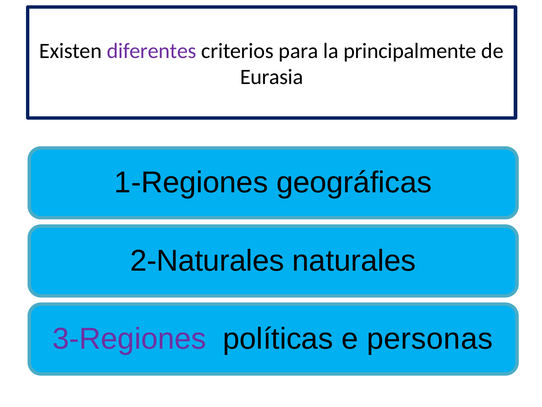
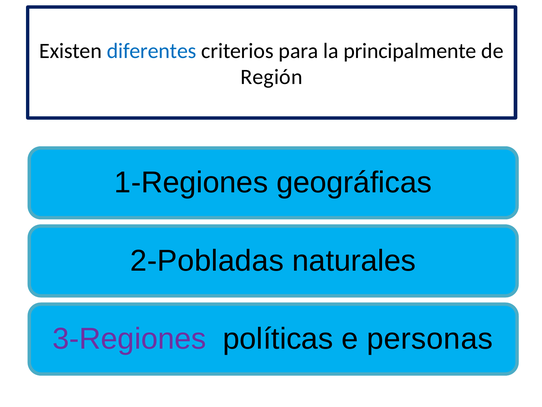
diferentes colour: purple -> blue
Eurasia: Eurasia -> Región
2-Naturales: 2-Naturales -> 2-Pobladas
